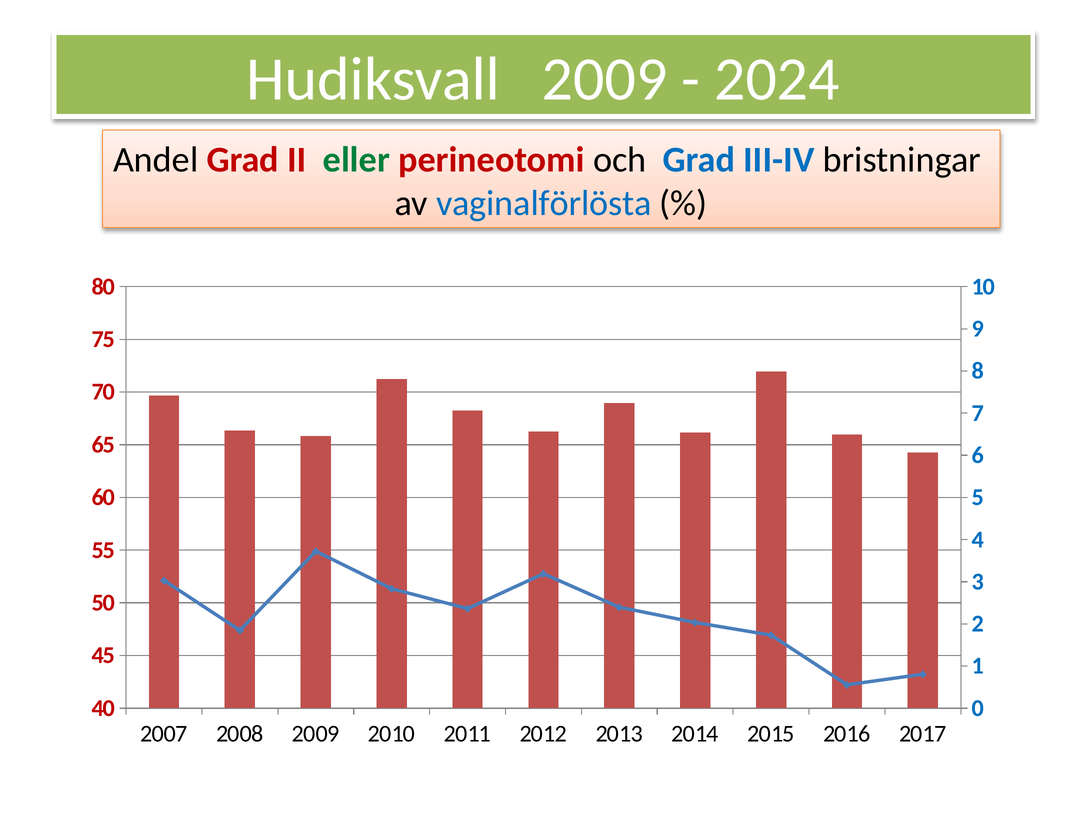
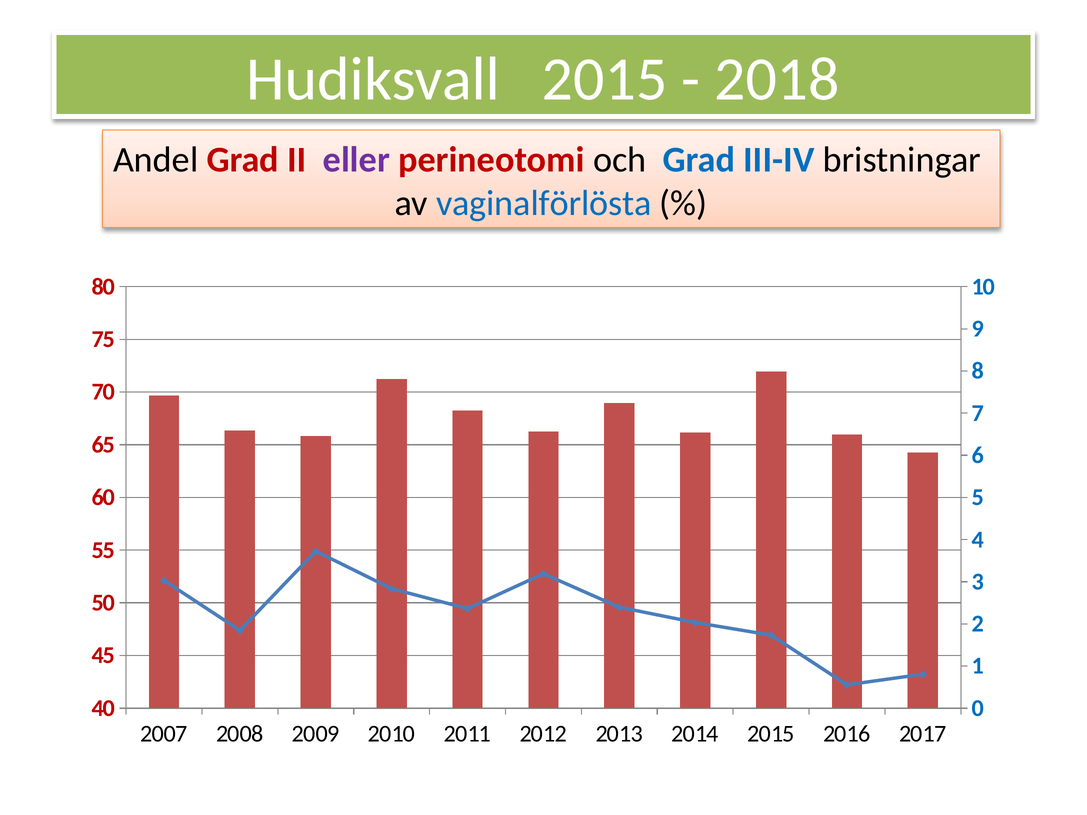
Hudiksvall 2009: 2009 -> 2015
2024: 2024 -> 2018
eller colour: green -> purple
